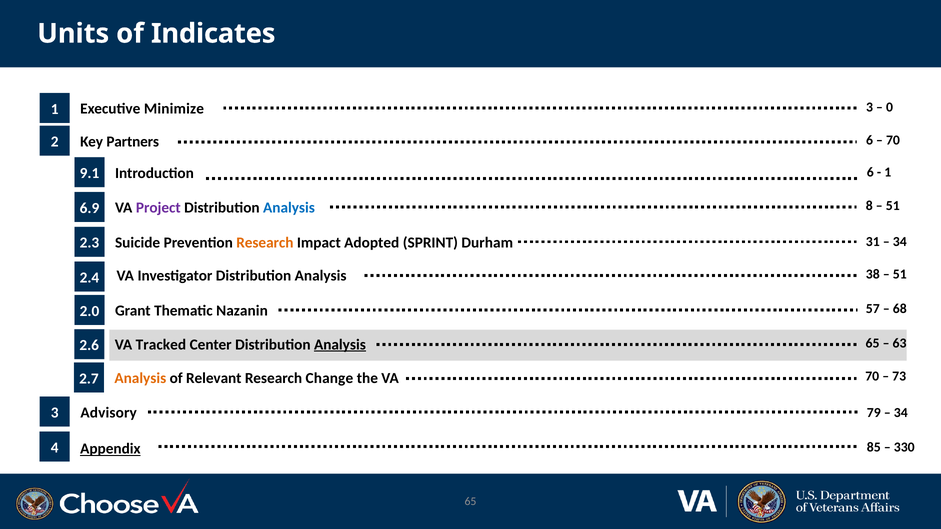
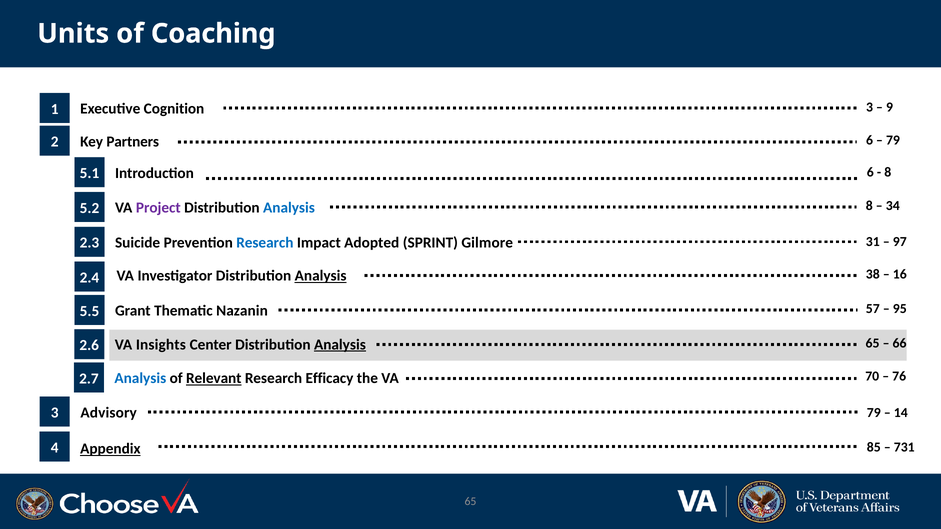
Indicates: Indicates -> Coaching
0: 0 -> 9
Minimize: Minimize -> Cognition
70 at (893, 140): 70 -> 79
1 at (888, 172): 1 -> 8
9.1: 9.1 -> 5.1
51 at (893, 206): 51 -> 34
6.9: 6.9 -> 5.2
34 at (900, 242): 34 -> 97
Research at (265, 243) colour: orange -> blue
Durham: Durham -> Gilmore
51 at (900, 274): 51 -> 16
Analysis at (321, 276) underline: none -> present
68: 68 -> 95
2.0: 2.0 -> 5.5
63: 63 -> 66
Tracked: Tracked -> Insights
73: 73 -> 76
Analysis at (140, 379) colour: orange -> blue
Relevant underline: none -> present
Change: Change -> Efficacy
34 at (901, 413): 34 -> 14
330: 330 -> 731
